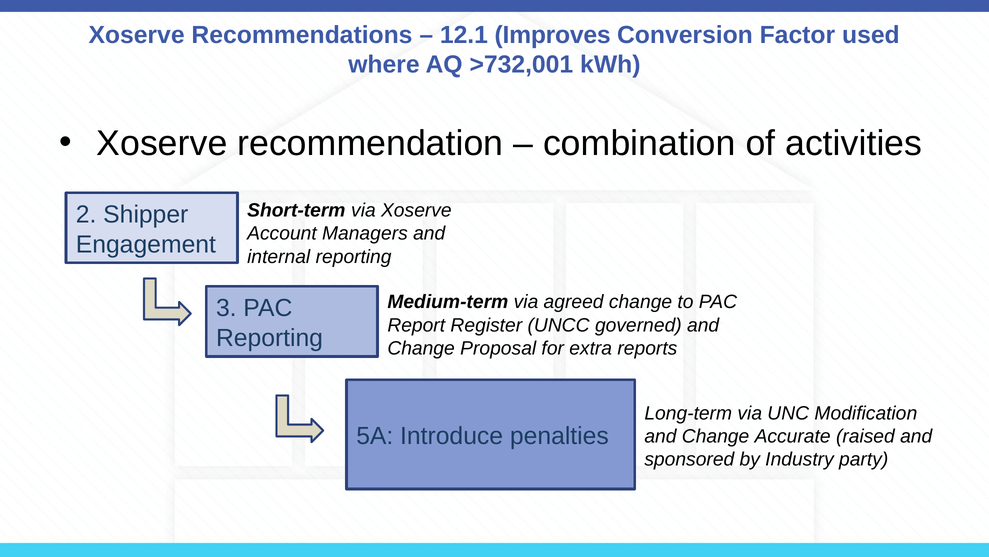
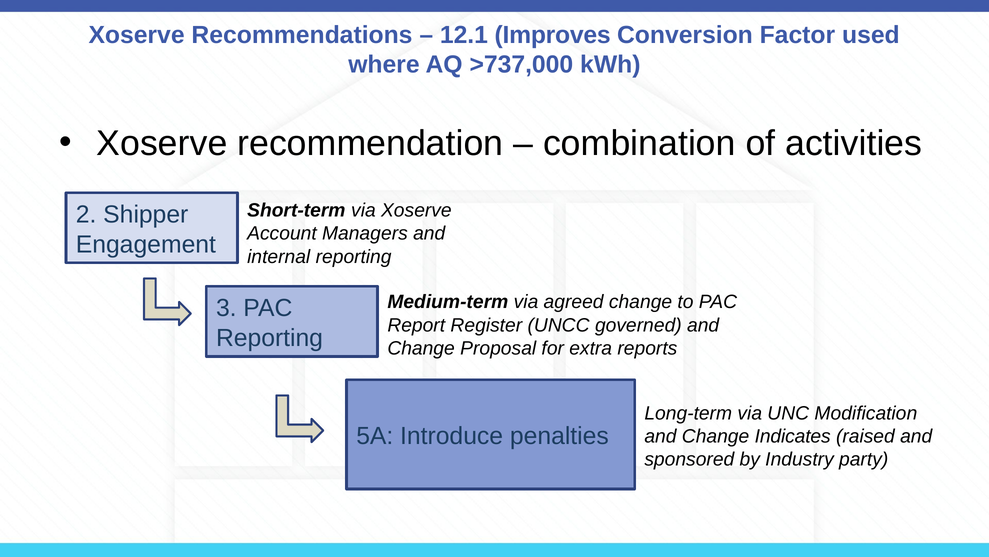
>732,001: >732,001 -> >737,000
Accurate: Accurate -> Indicates
